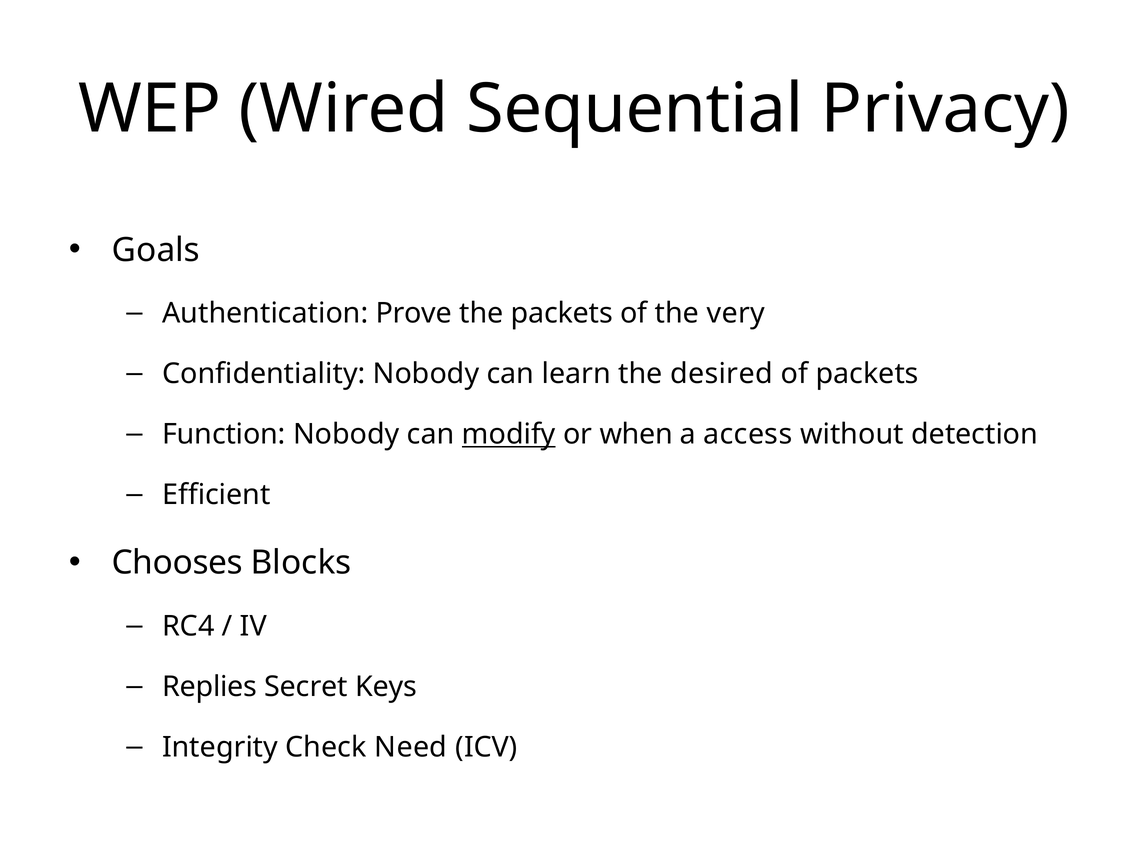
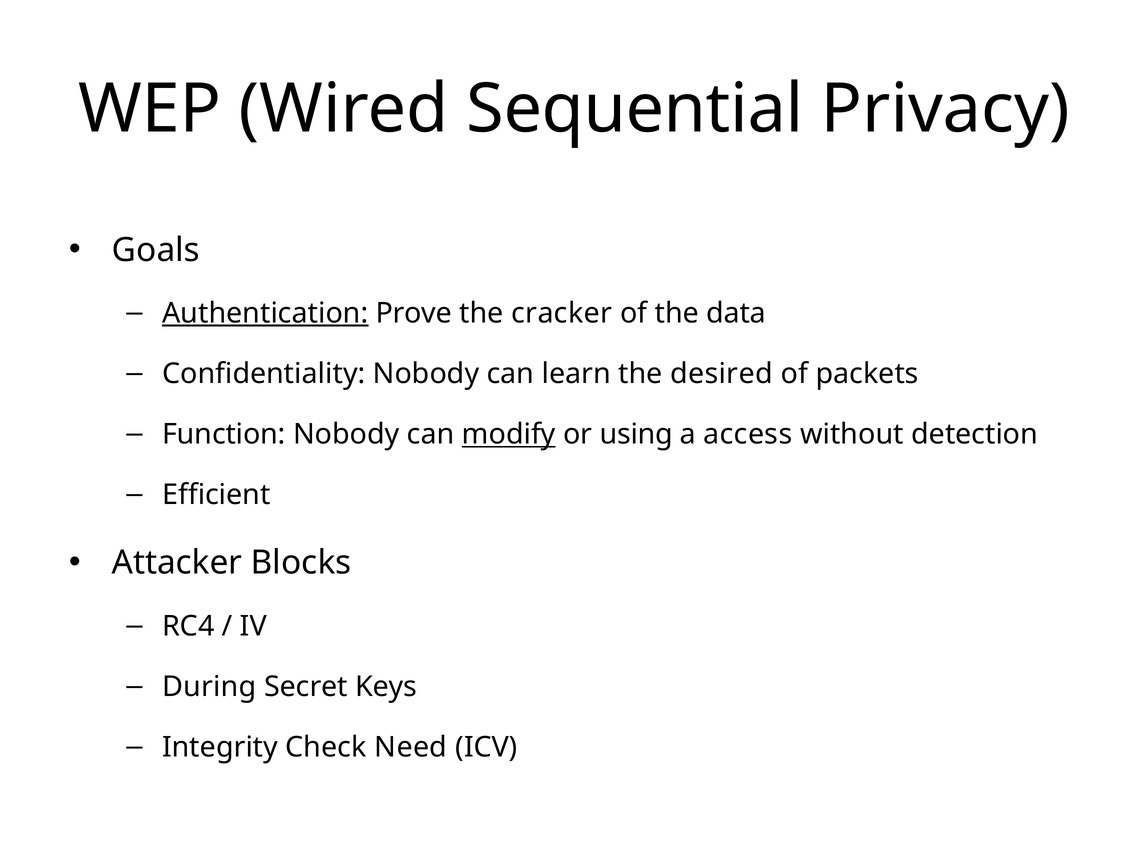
Authentication underline: none -> present
the packets: packets -> cracker
very: very -> data
when: when -> using
Chooses: Chooses -> Attacker
Replies: Replies -> During
